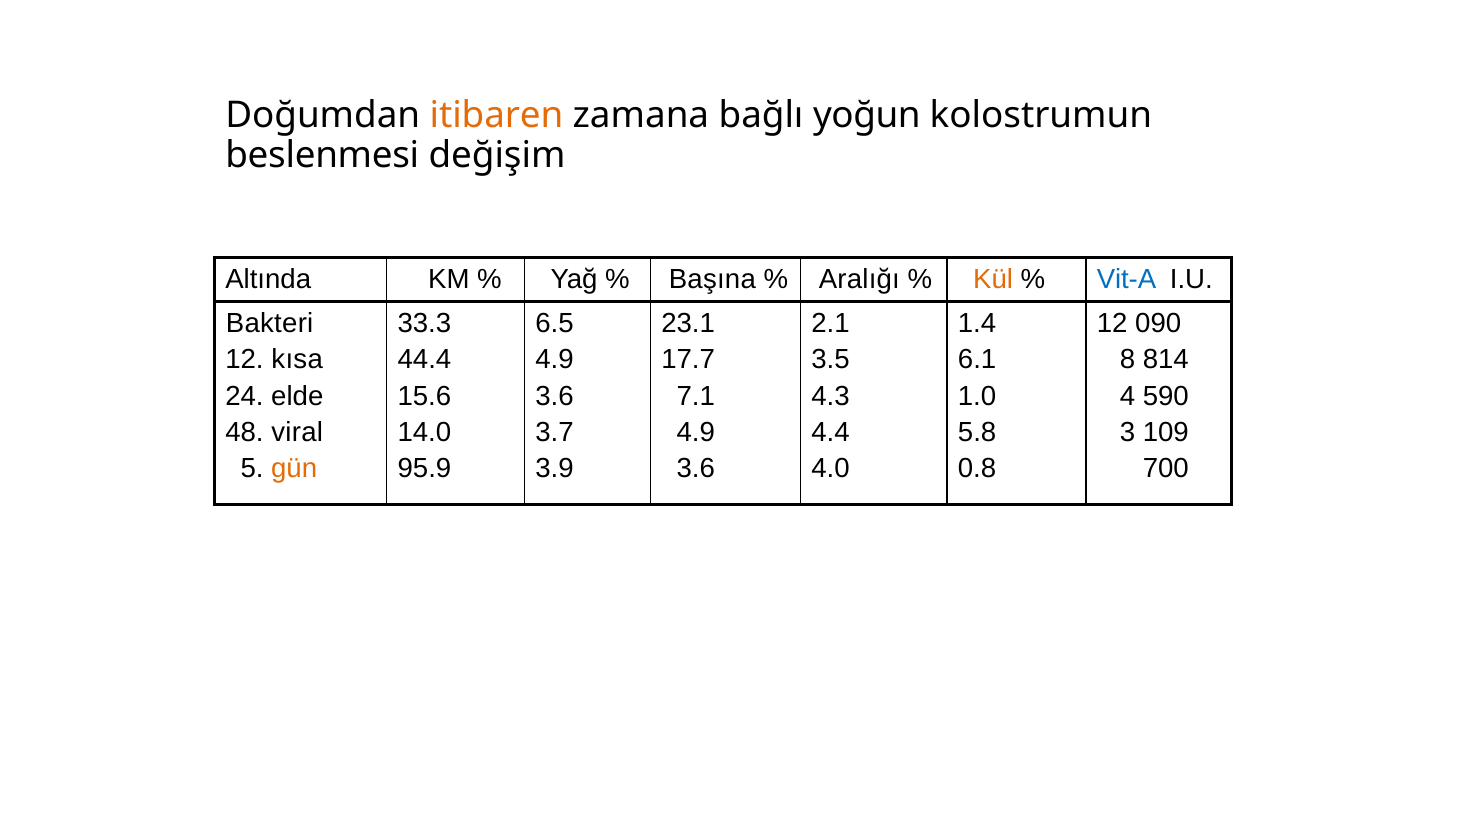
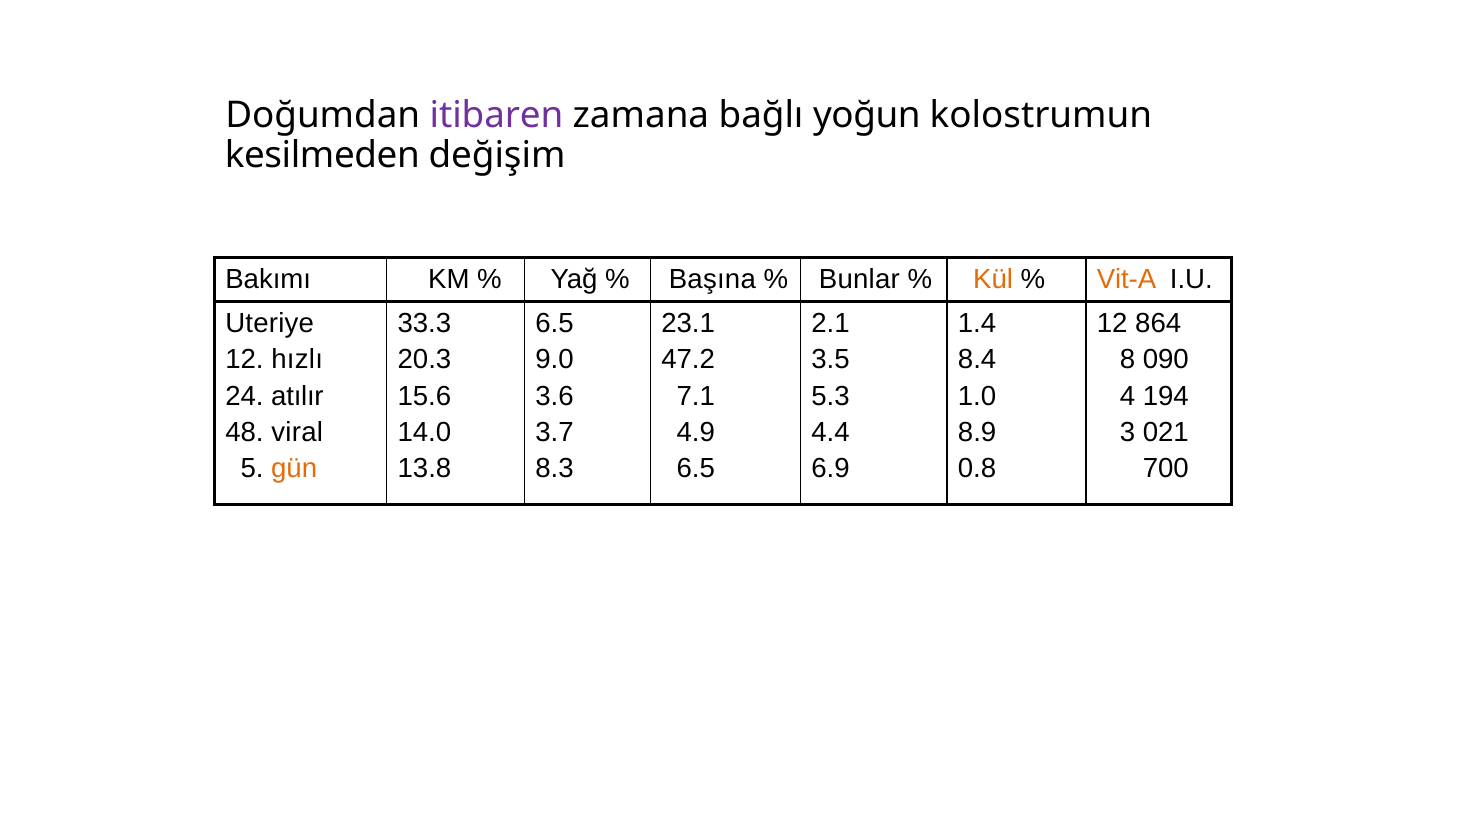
itibaren colour: orange -> purple
beslenmesi: beslenmesi -> kesilmeden
Altında: Altında -> Bakımı
Aralığı: Aralığı -> Bunlar
Vit-A colour: blue -> orange
Bakteri: Bakteri -> Uteriye
090: 090 -> 864
kısa: kısa -> hızlı
44.4: 44.4 -> 20.3
4.9 at (555, 360): 4.9 -> 9.0
17.7: 17.7 -> 47.2
6.1: 6.1 -> 8.4
814: 814 -> 090
elde: elde -> atılır
4.3: 4.3 -> 5.3
590: 590 -> 194
5.8: 5.8 -> 8.9
109: 109 -> 021
95.9: 95.9 -> 13.8
3.9: 3.9 -> 8.3
3.6 at (696, 469): 3.6 -> 6.5
4.0: 4.0 -> 6.9
